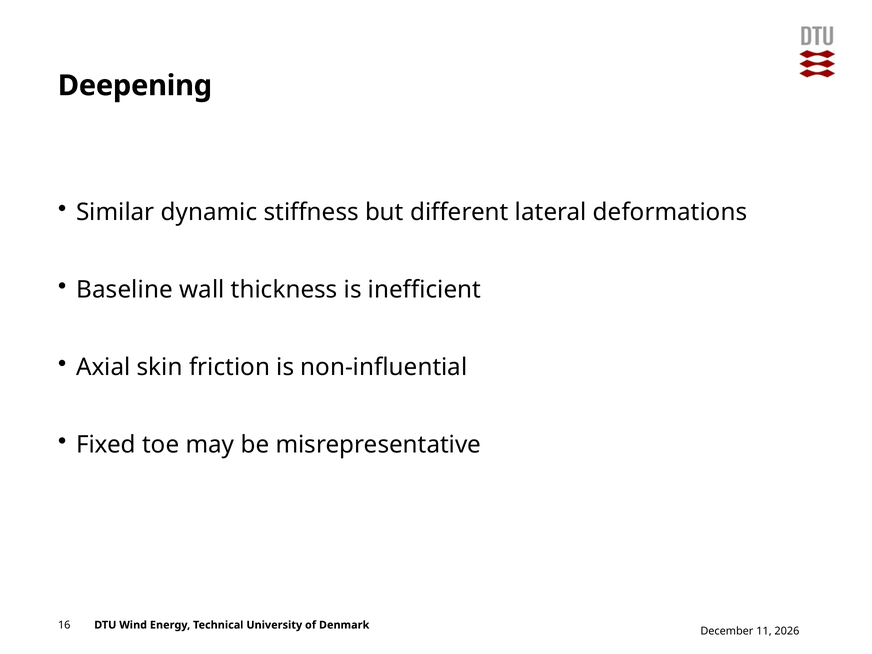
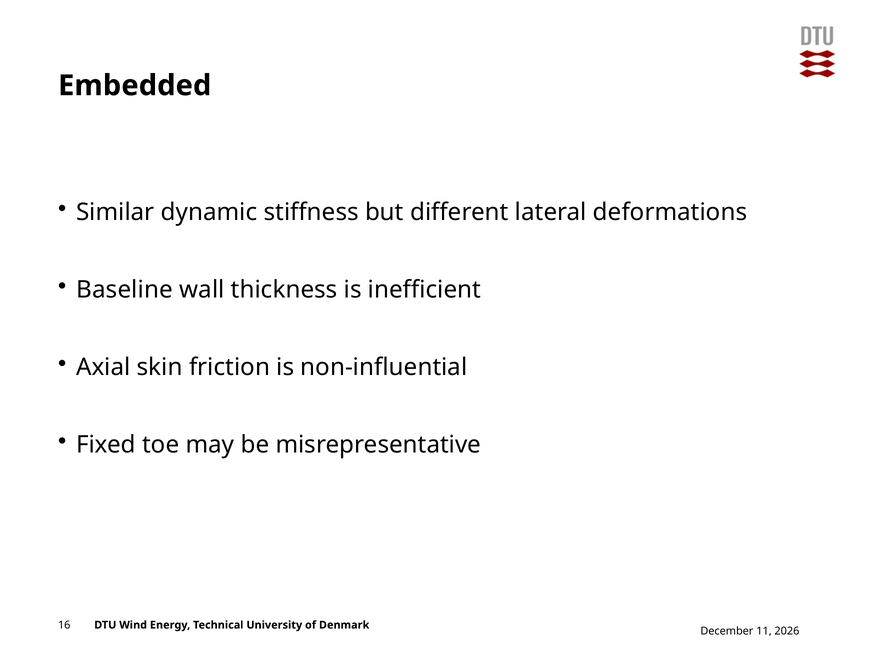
Deepening: Deepening -> Embedded
